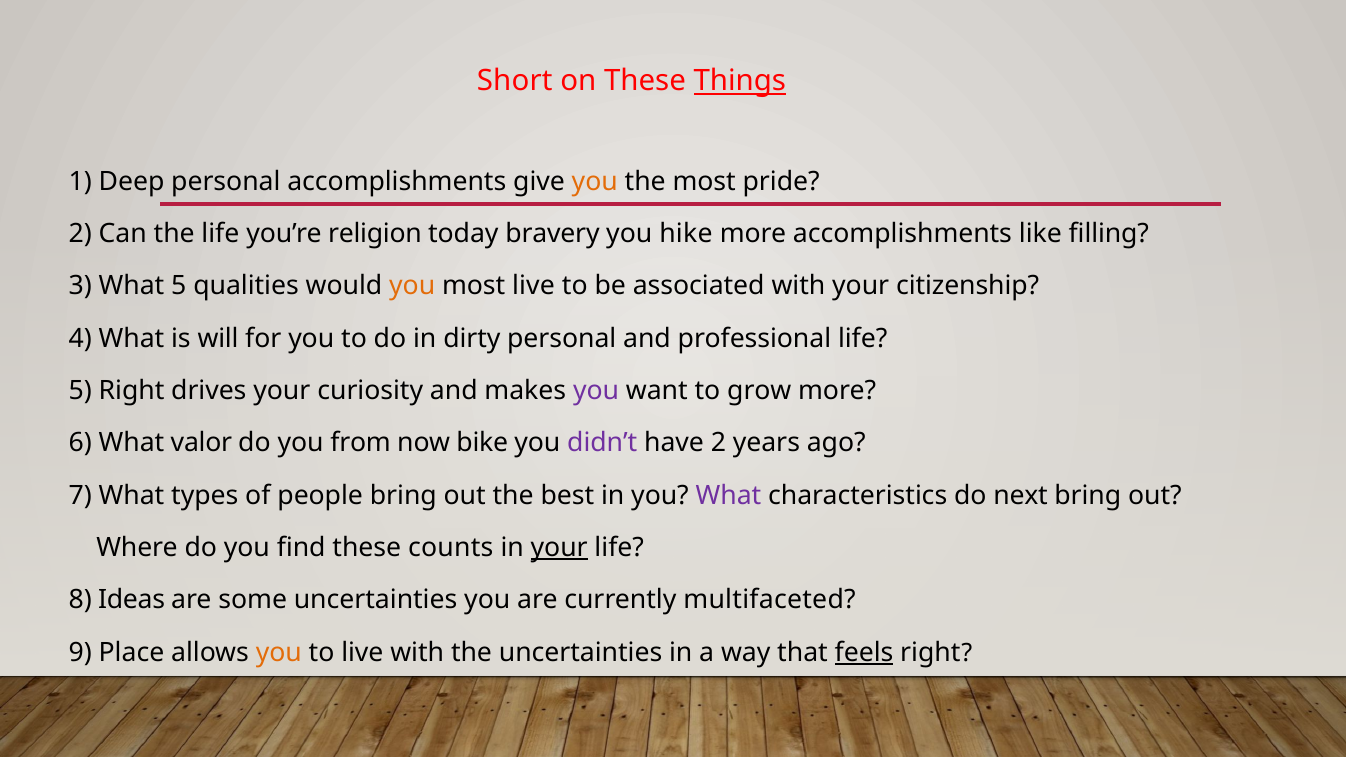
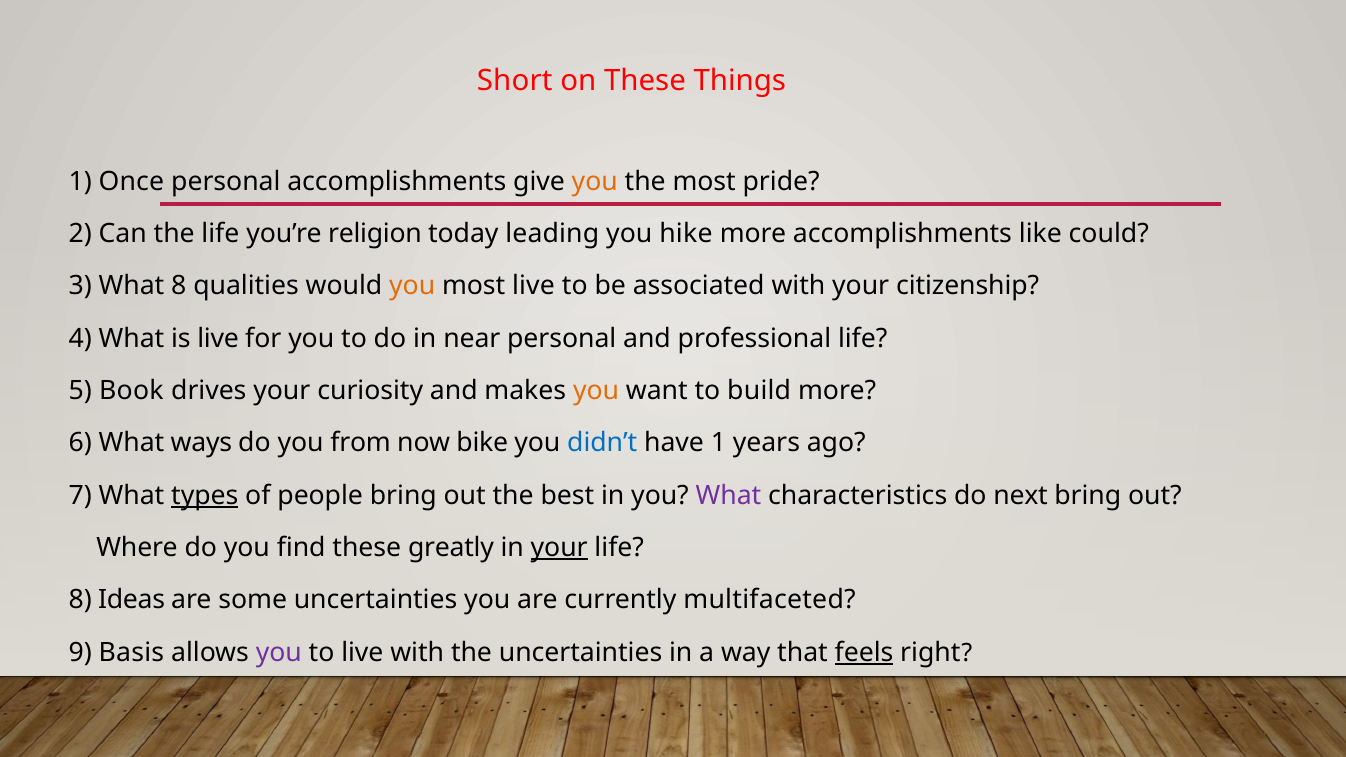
Things underline: present -> none
Deep: Deep -> Once
bravery: bravery -> leading
filling: filling -> could
What 5: 5 -> 8
is will: will -> live
dirty: dirty -> near
5 Right: Right -> Book
you at (596, 391) colour: purple -> orange
grow: grow -> build
valor: valor -> ways
didn’t colour: purple -> blue
have 2: 2 -> 1
types underline: none -> present
counts: counts -> greatly
Place: Place -> Basis
you at (279, 652) colour: orange -> purple
